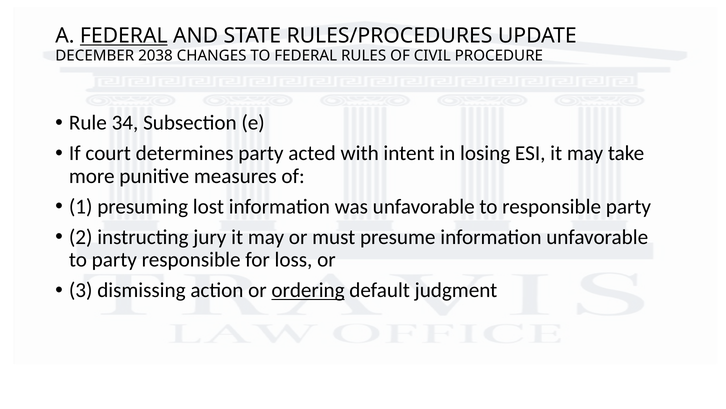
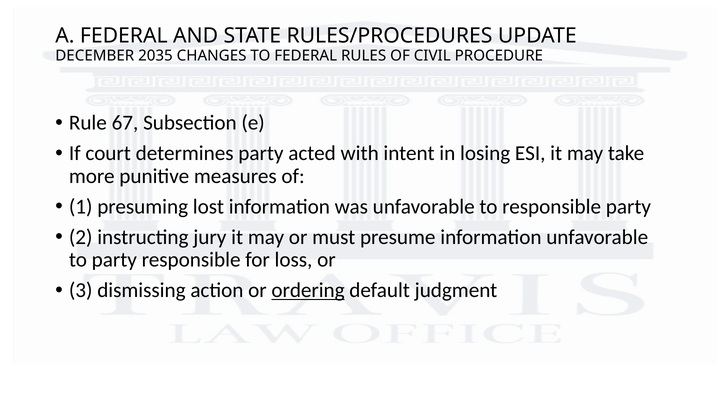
FEDERAL at (124, 36) underline: present -> none
2038: 2038 -> 2035
34: 34 -> 67
